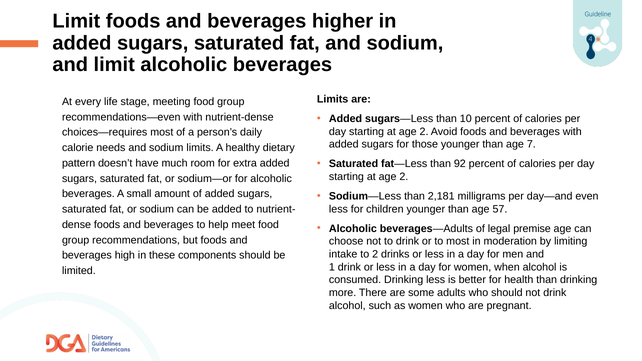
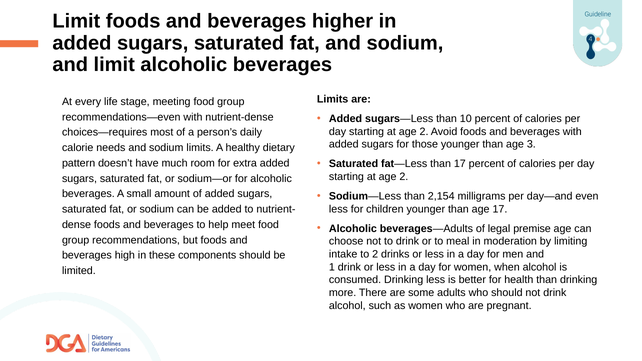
7: 7 -> 3
than 92: 92 -> 17
2,181: 2,181 -> 2,154
age 57: 57 -> 17
to most: most -> meal
